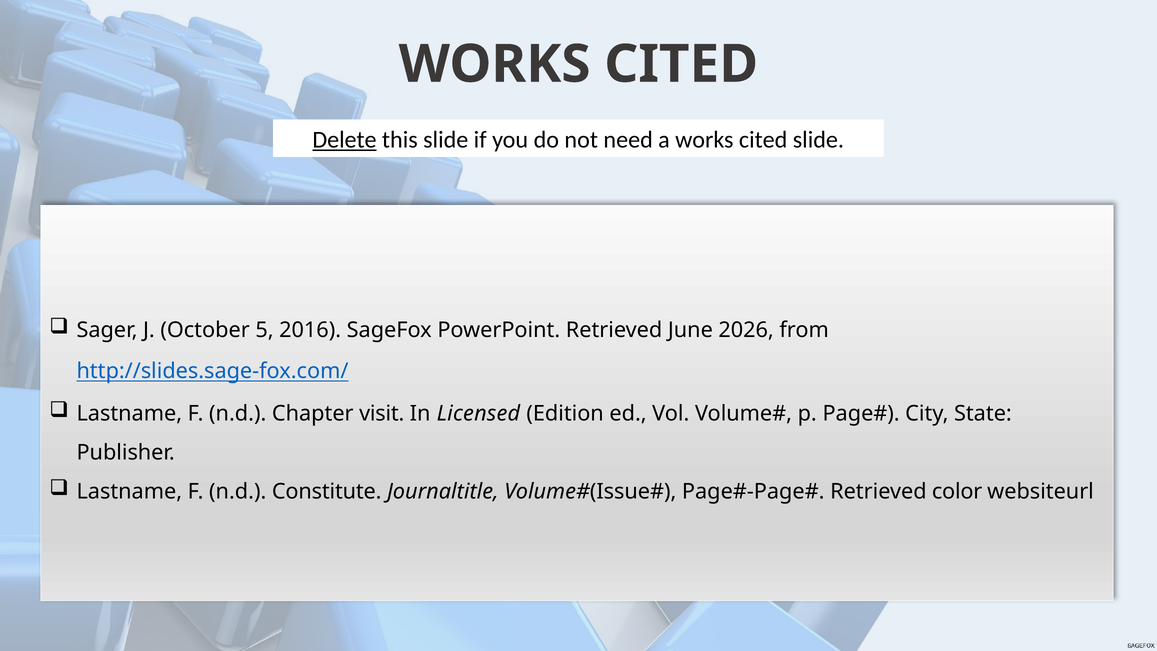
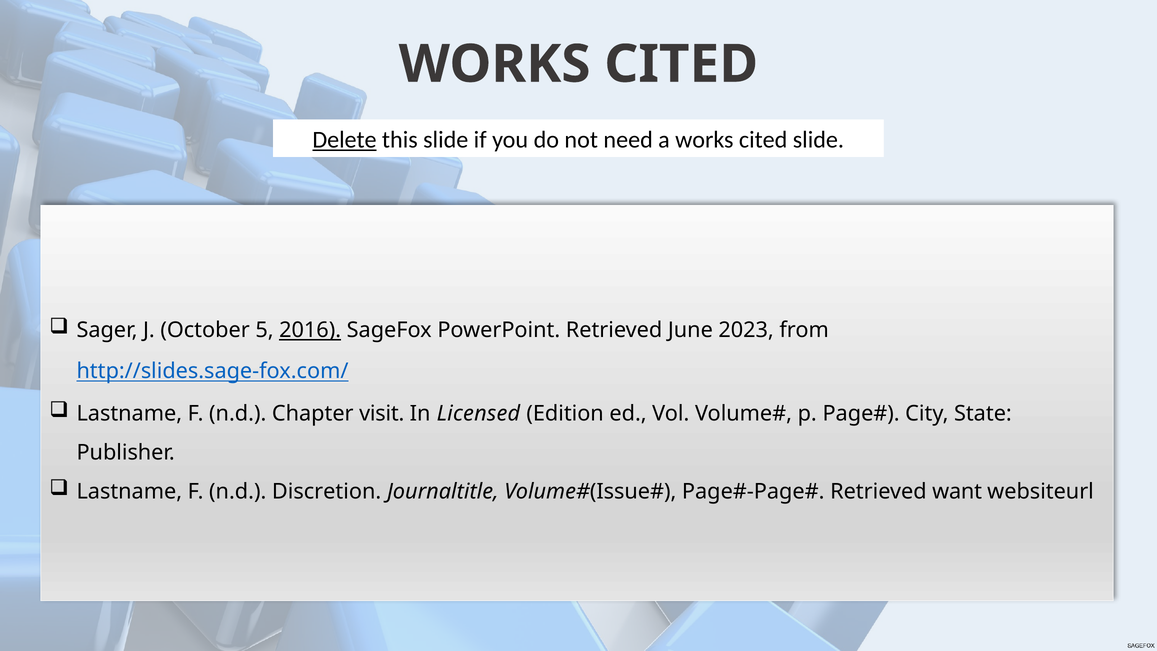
2016 underline: none -> present
2026: 2026 -> 2023
Constitute: Constitute -> Discretion
color: color -> want
